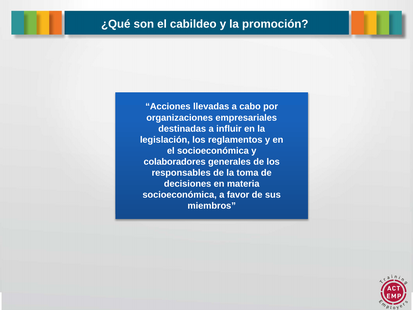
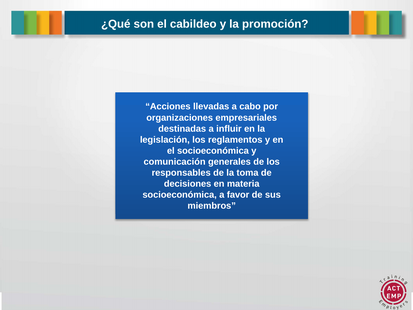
colaboradores: colaboradores -> comunicación
